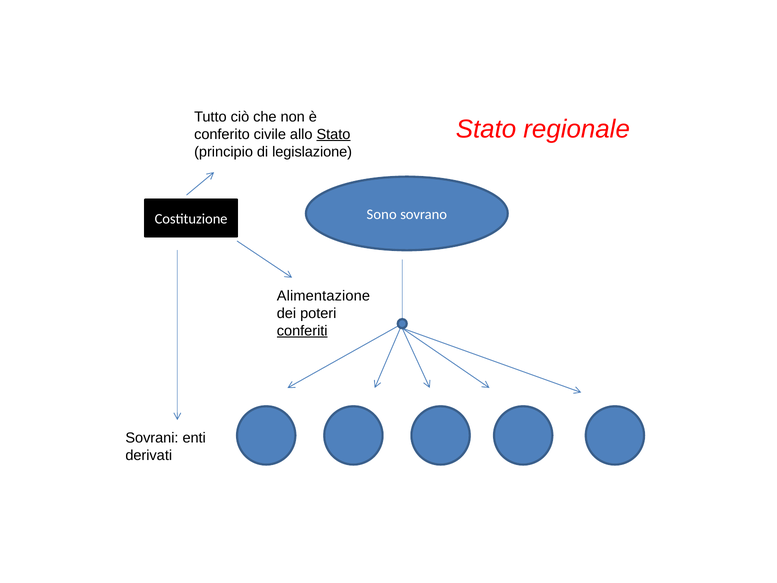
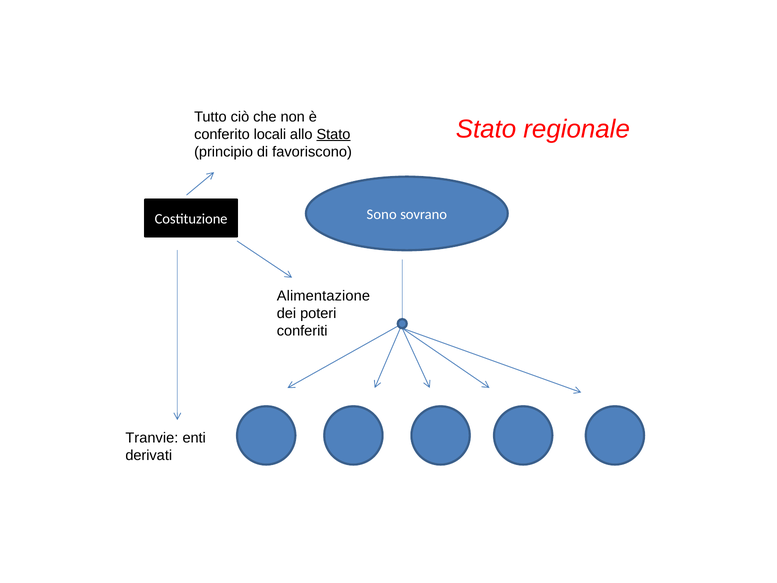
civile: civile -> locali
legislazione: legislazione -> favoriscono
conferiti underline: present -> none
Sovrani: Sovrani -> Tranvie
